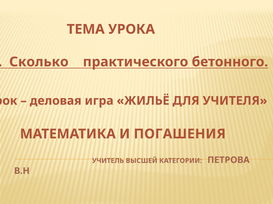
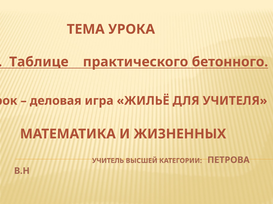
Сколько: Сколько -> Таблице
ПОГАШЕНИЯ: ПОГАШЕНИЯ -> ЖИЗНЕННЫХ
